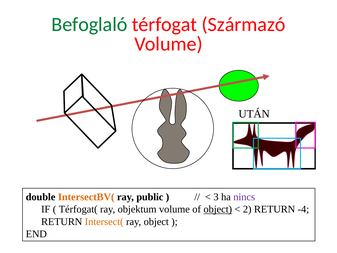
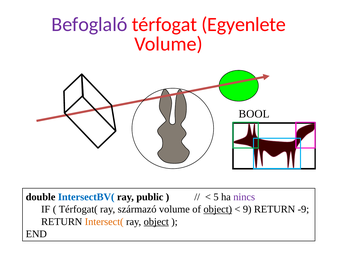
Befoglaló colour: green -> purple
Származó: Származó -> Egyenlete
UTÁN: UTÁN -> BOOL
IntersectBV( colour: orange -> blue
3: 3 -> 5
objektum: objektum -> származó
2: 2 -> 9
-4: -4 -> -9
object at (156, 221) underline: none -> present
